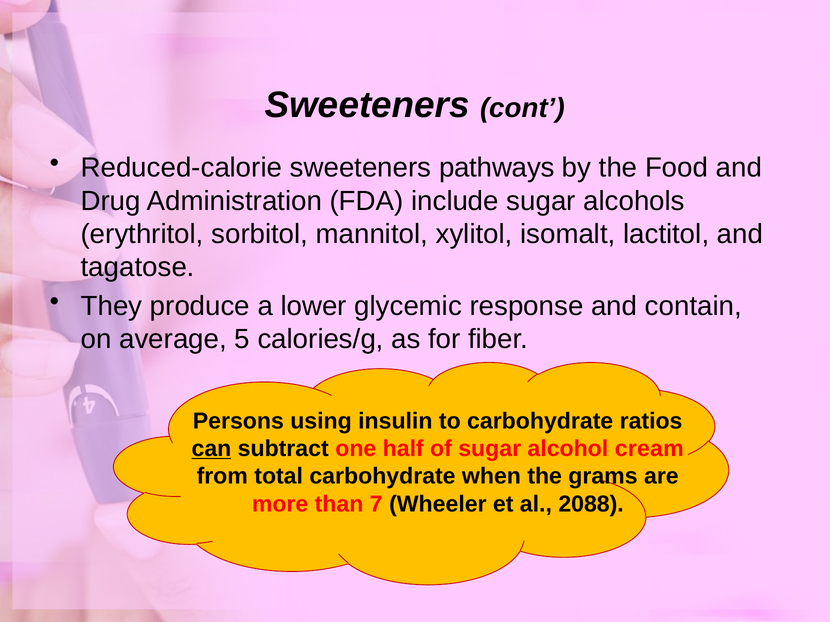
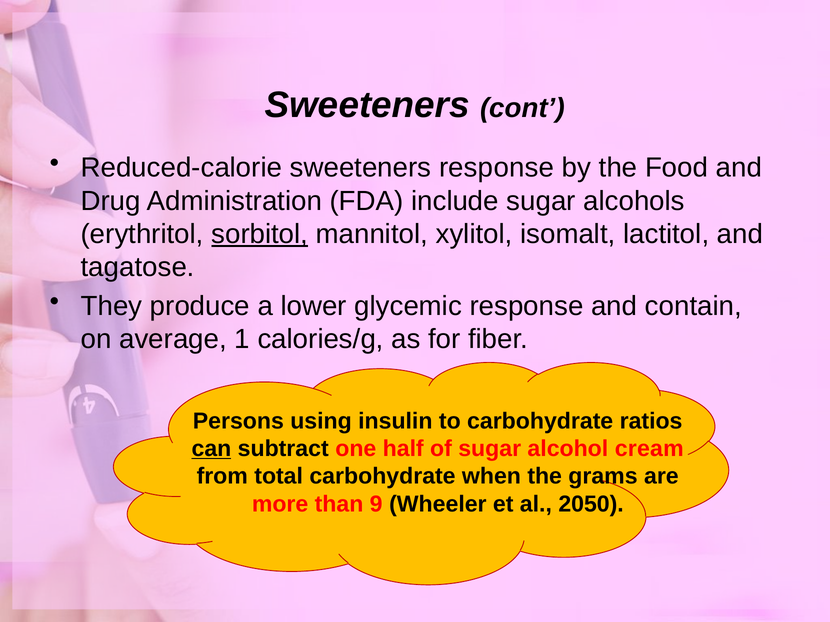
sweeteners pathways: pathways -> response
sorbitol underline: none -> present
5: 5 -> 1
7: 7 -> 9
2088: 2088 -> 2050
